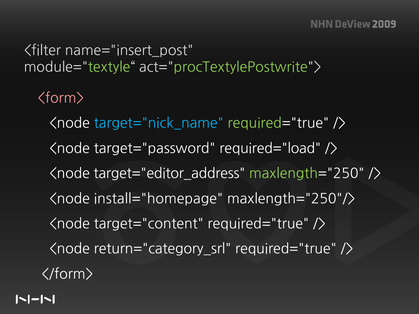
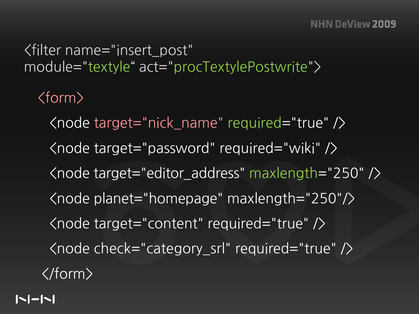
target="nick_name colour: light blue -> pink
required="load: required="load -> required="wiki
install="homepage: install="homepage -> planet="homepage
return="category_srl: return="category_srl -> check="category_srl
